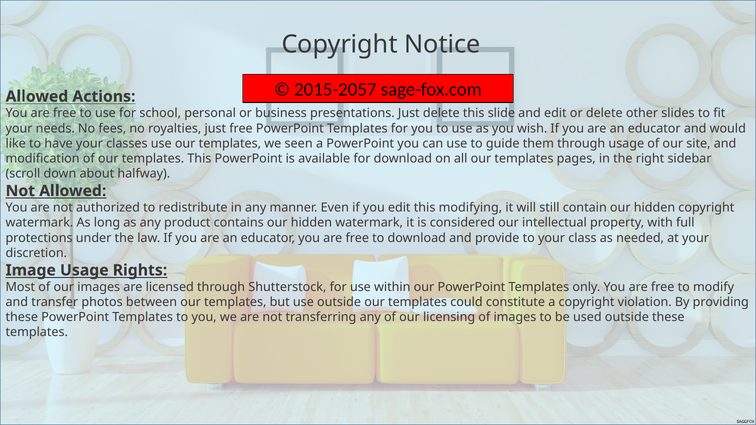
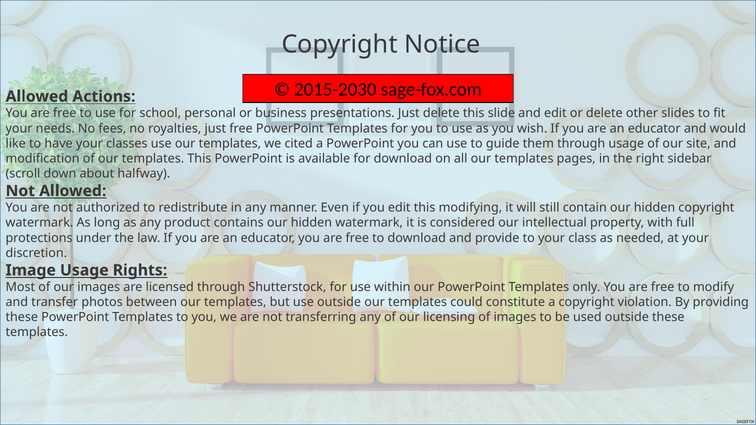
2015-2057: 2015-2057 -> 2015-2030
seen: seen -> cited
